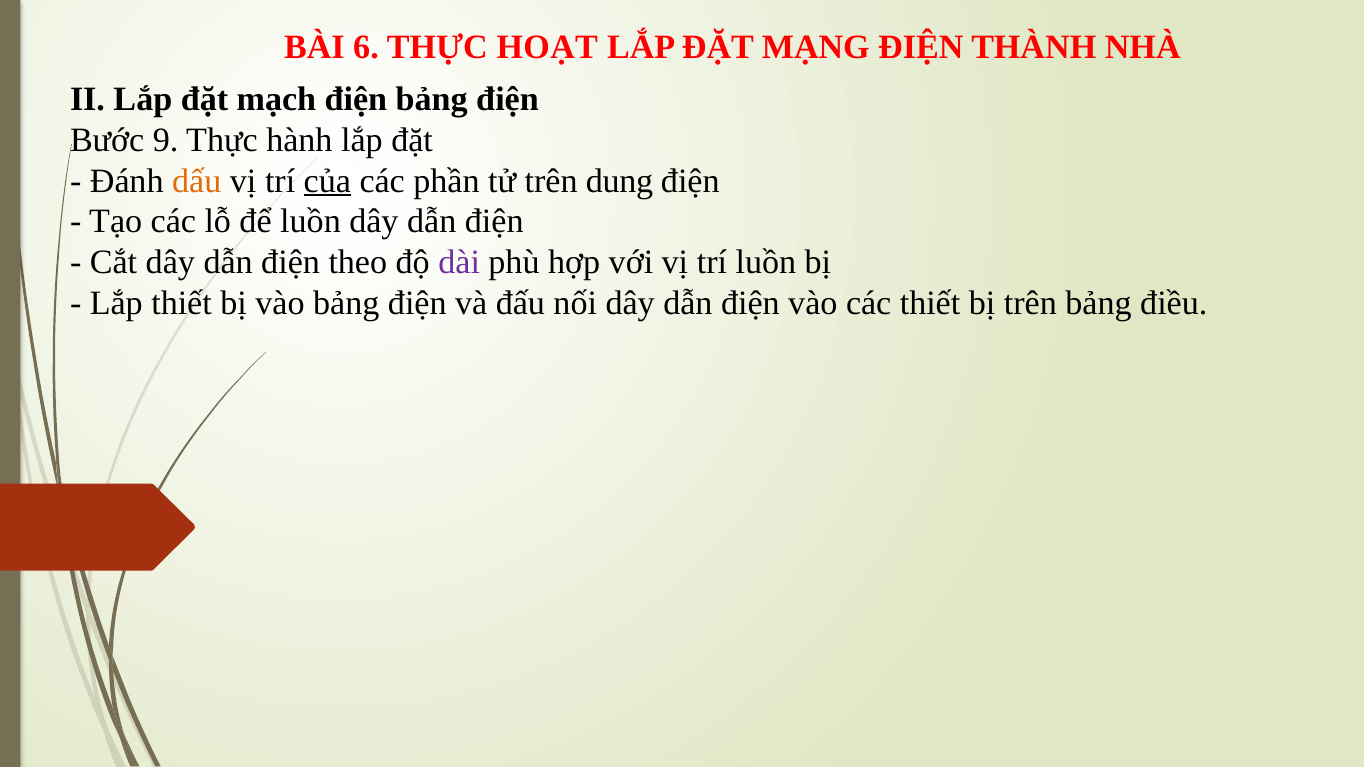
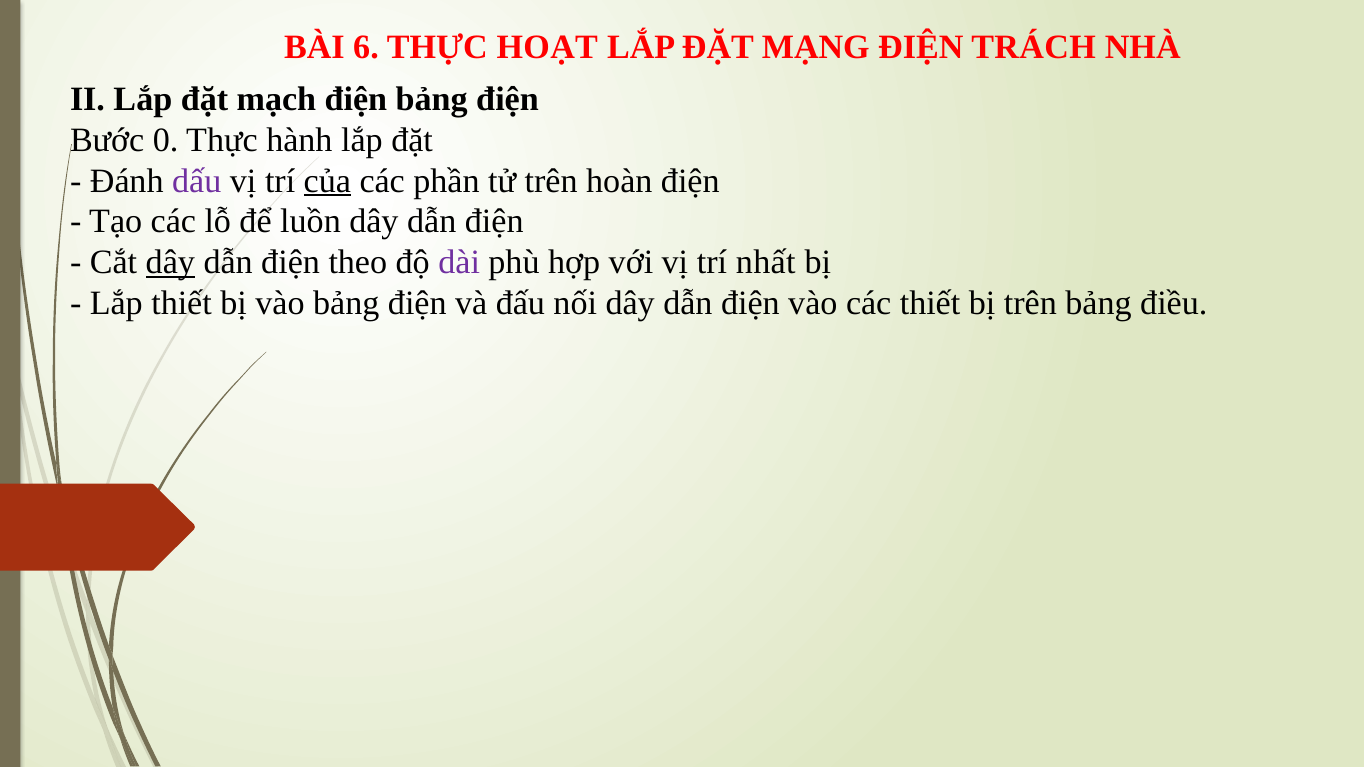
THÀNH: THÀNH -> TRÁCH
9: 9 -> 0
dấu colour: orange -> purple
dung: dung -> hoàn
dây at (170, 263) underline: none -> present
trí luồn: luồn -> nhất
